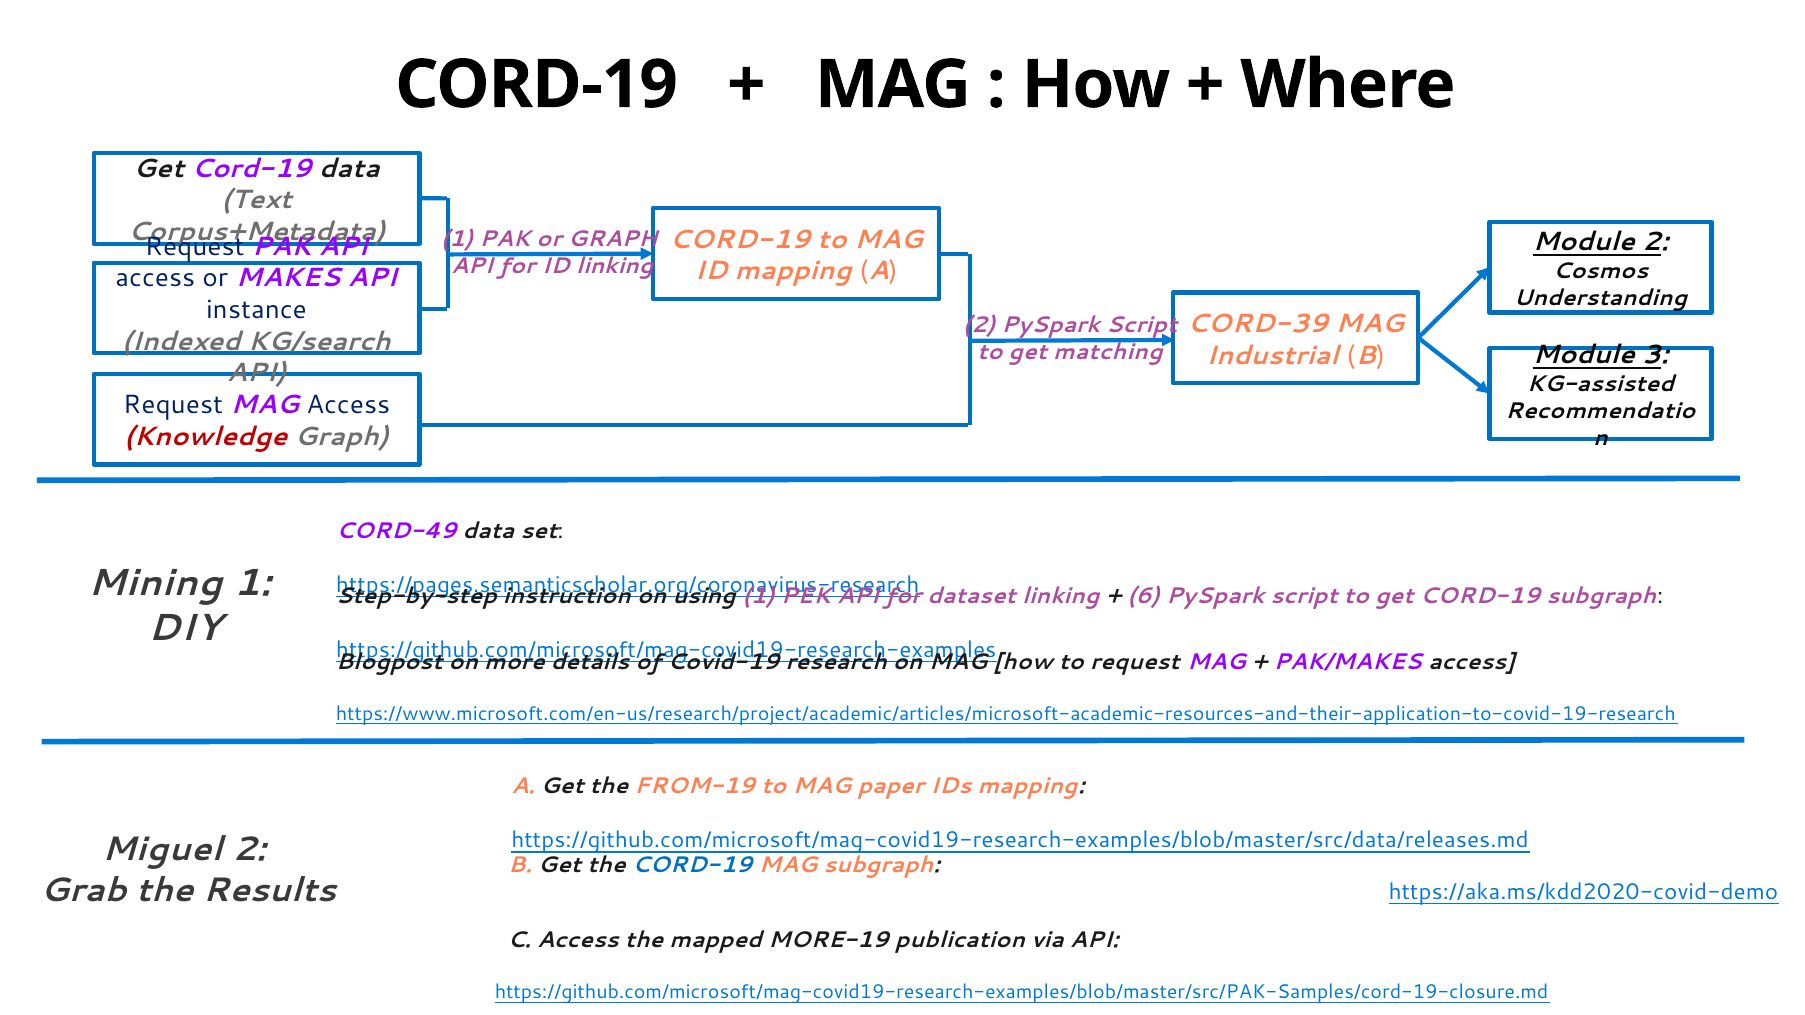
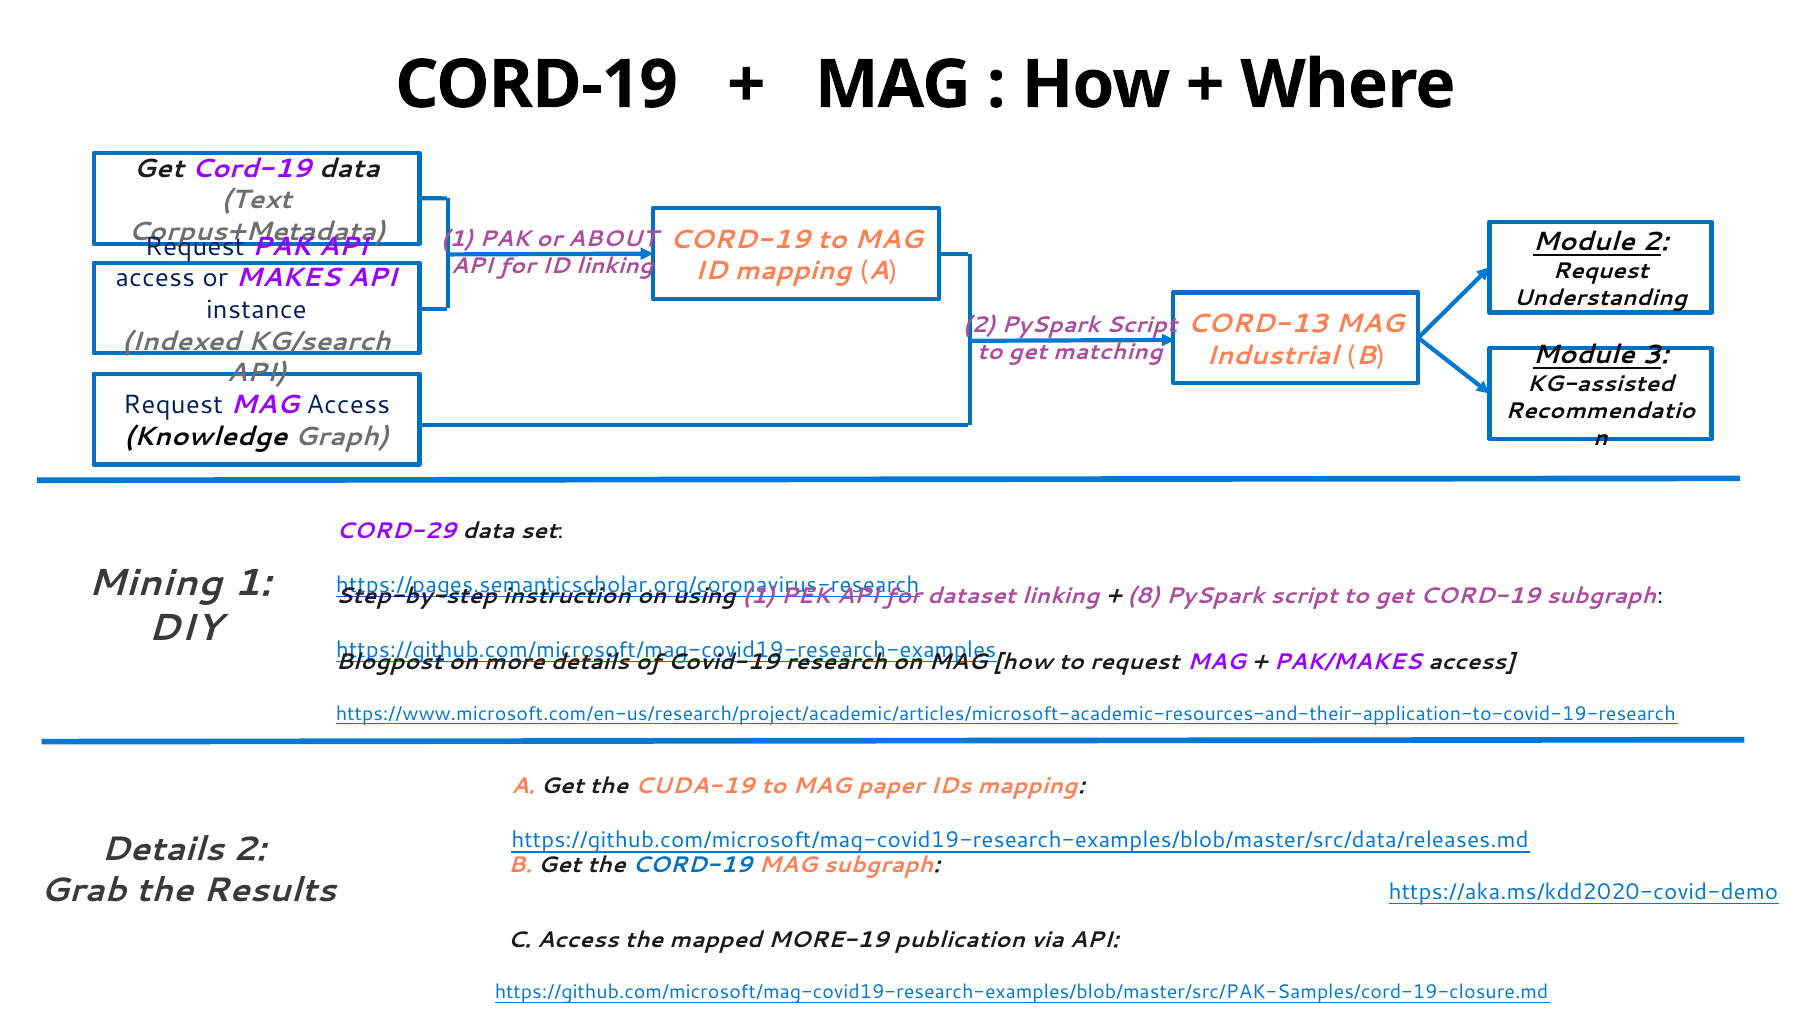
or GRAPH: GRAPH -> ABOUT
Cosmos at (1600, 271): Cosmos -> Request
CORD-39: CORD-39 -> CORD-13
Knowledge colour: red -> black
CORD-49: CORD-49 -> CORD-29
6: 6 -> 8
FROM-19: FROM-19 -> CUDA-19
Miguel at (162, 850): Miguel -> Details
